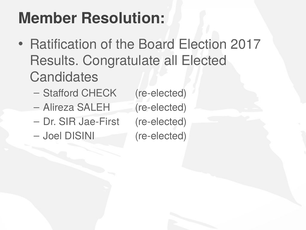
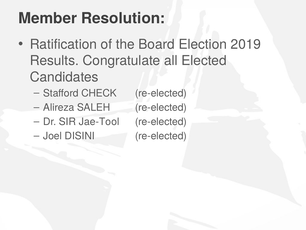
2017: 2017 -> 2019
Jae-First: Jae-First -> Jae-Tool
